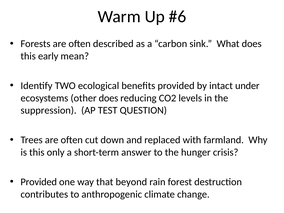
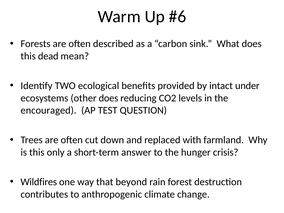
early: early -> dead
suppression: suppression -> encouraged
Provided at (39, 182): Provided -> Wildfires
